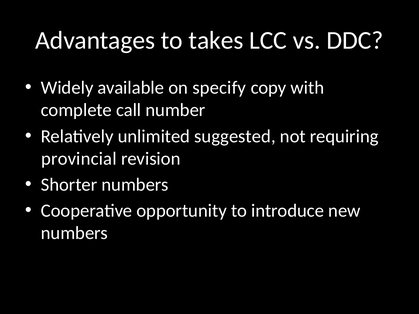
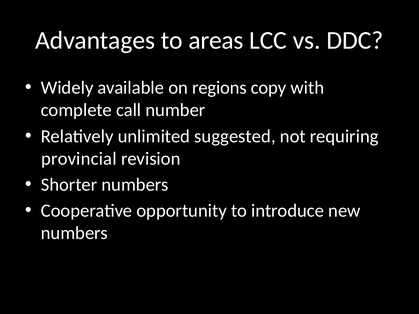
takes: takes -> areas
specify: specify -> regions
